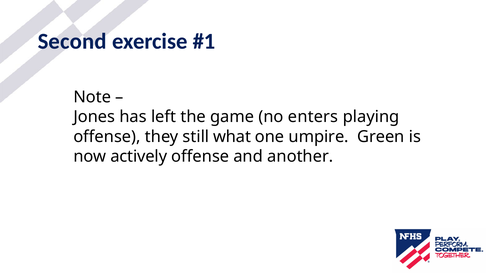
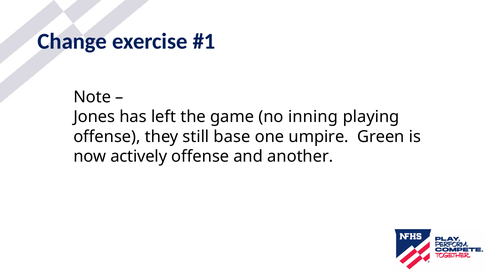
Second: Second -> Change
enters: enters -> inning
what: what -> base
